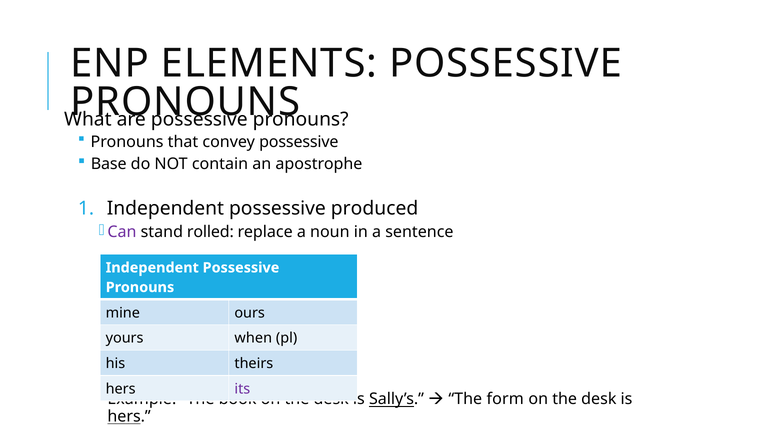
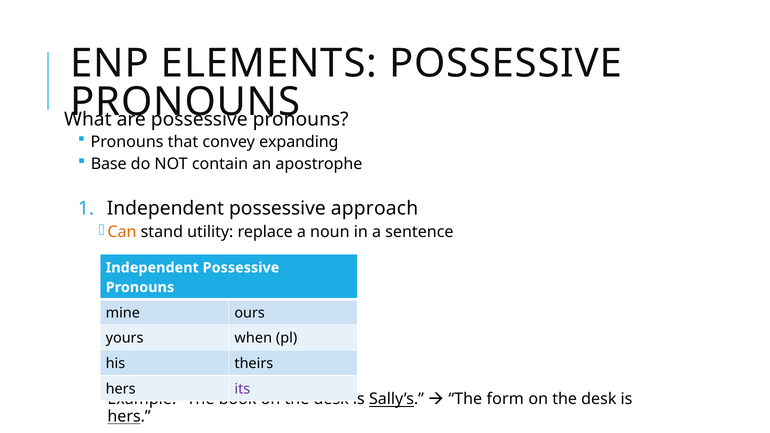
convey possessive: possessive -> expanding
produced: produced -> approach
Can colour: purple -> orange
rolled: rolled -> utility
